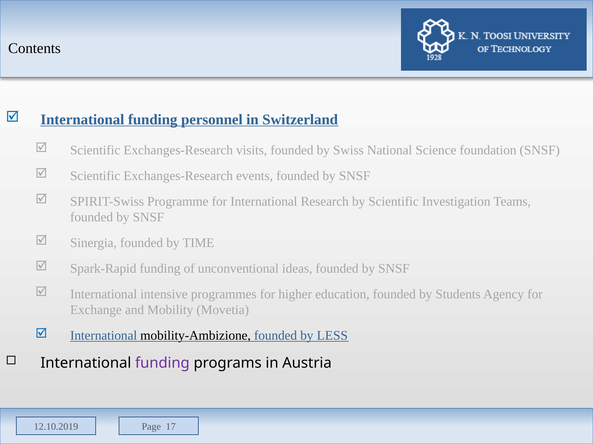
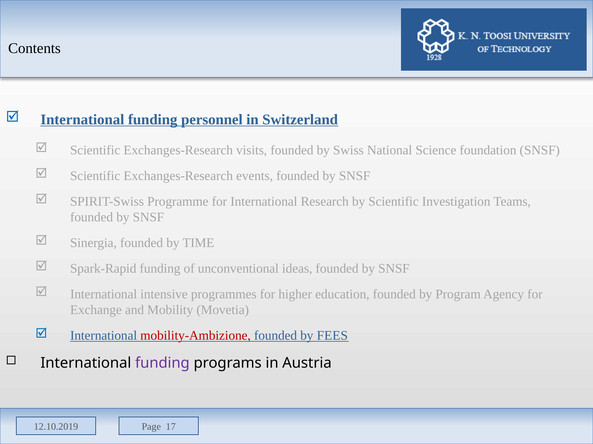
Students: Students -> Program
mobility-Ambizione colour: black -> red
LESS: LESS -> FEES
